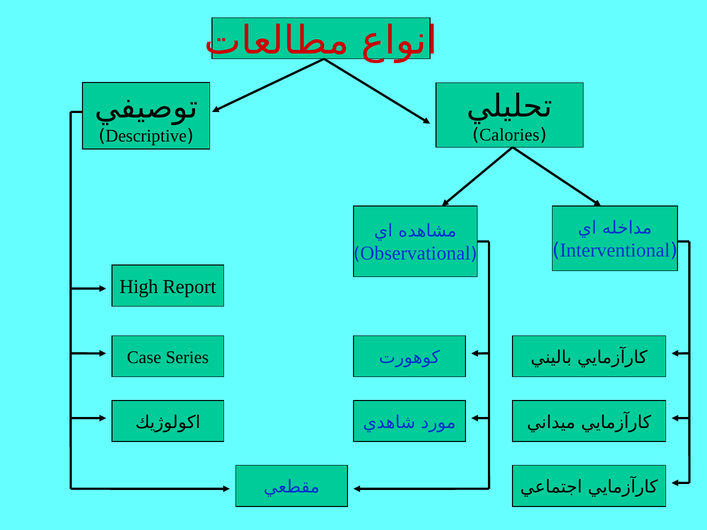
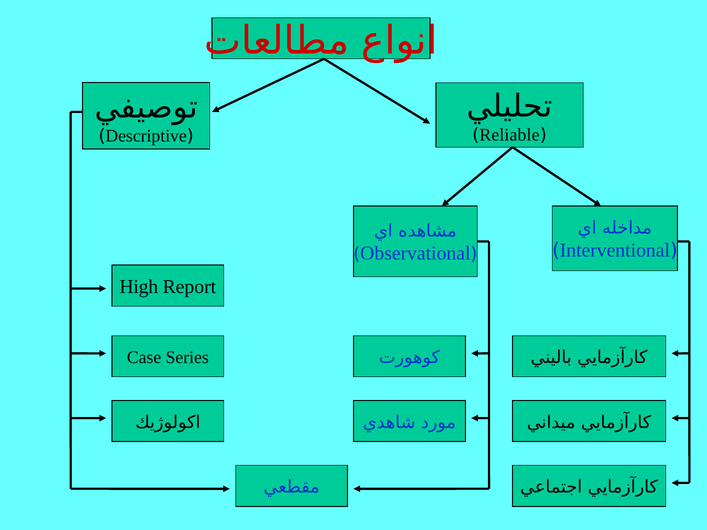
Calories: Calories -> Reliable
